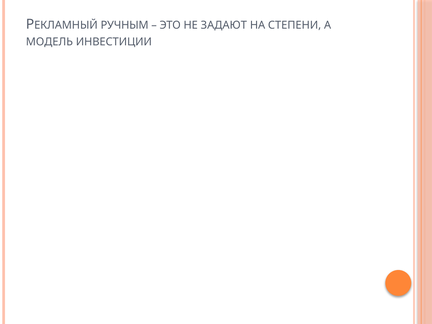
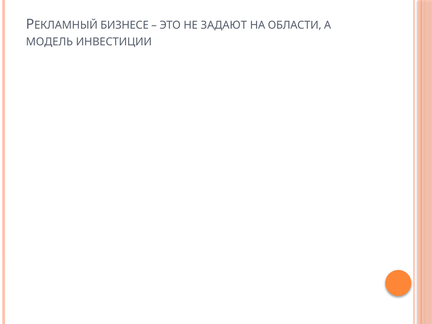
РУЧНЫМ: РУЧНЫМ -> БИЗНЕСЕ
СТЕПЕНИ: СТЕПЕНИ -> ОБЛАСТИ
